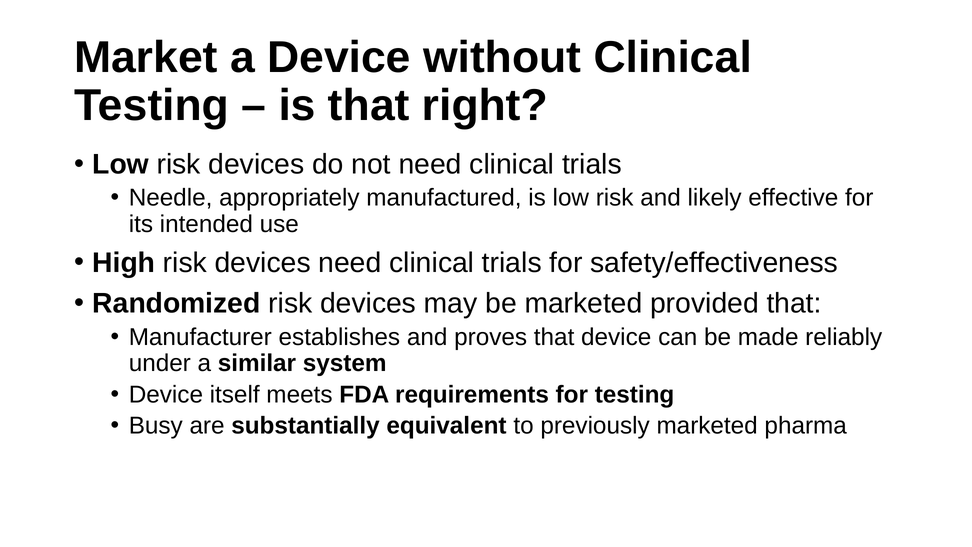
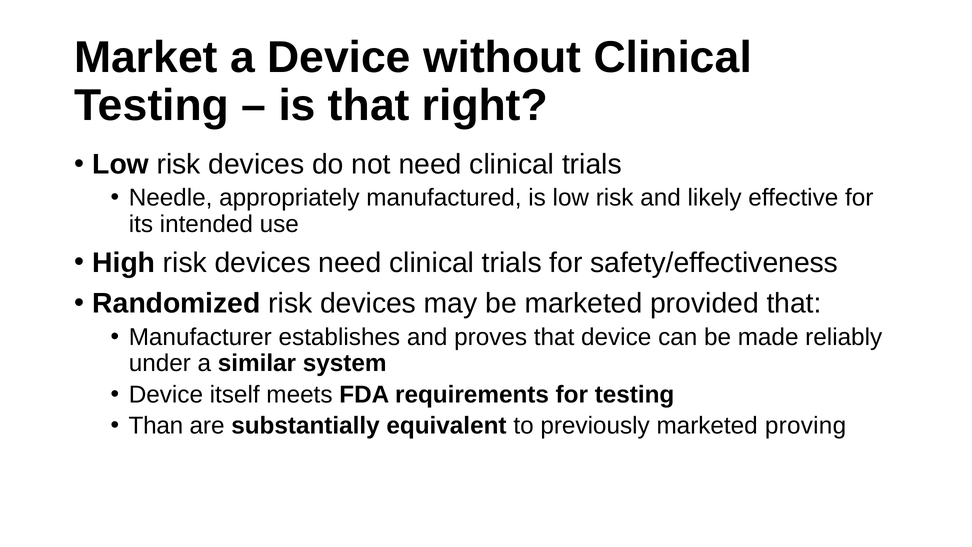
Busy: Busy -> Than
pharma: pharma -> proving
